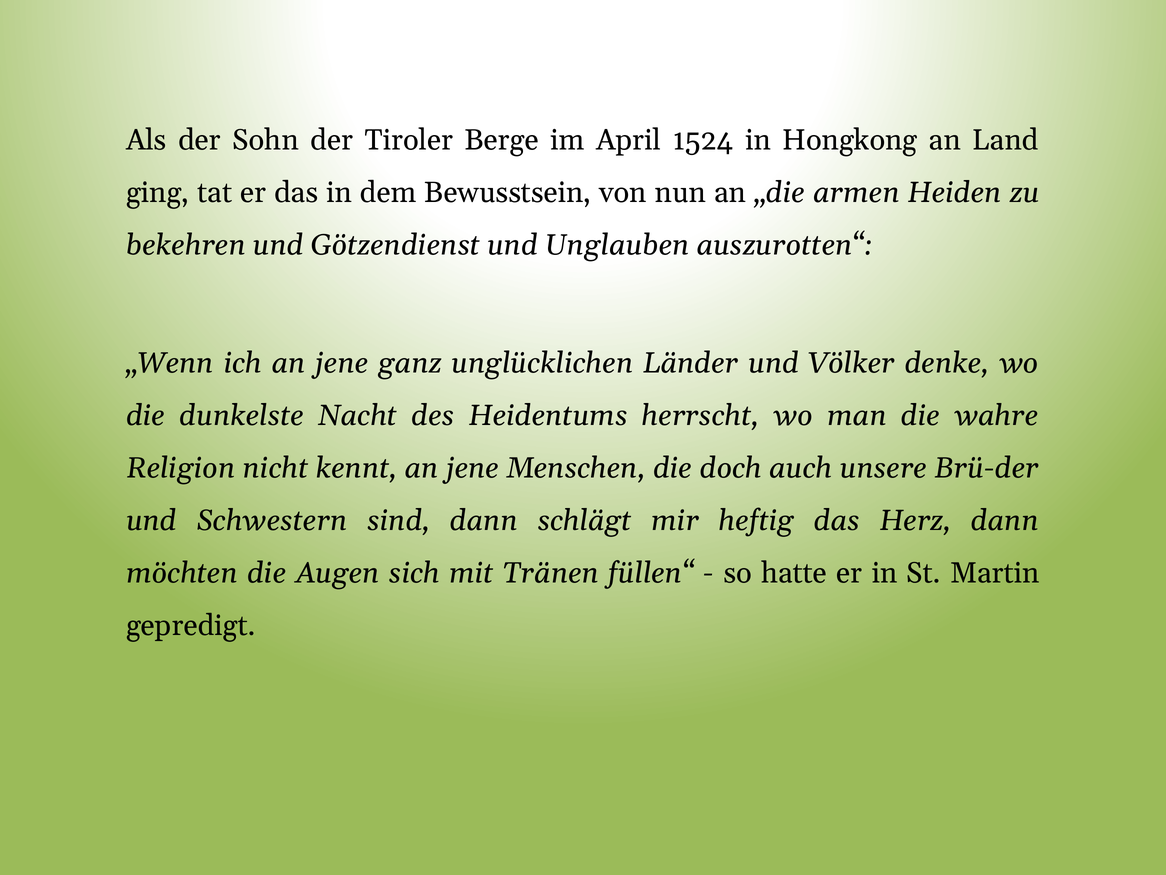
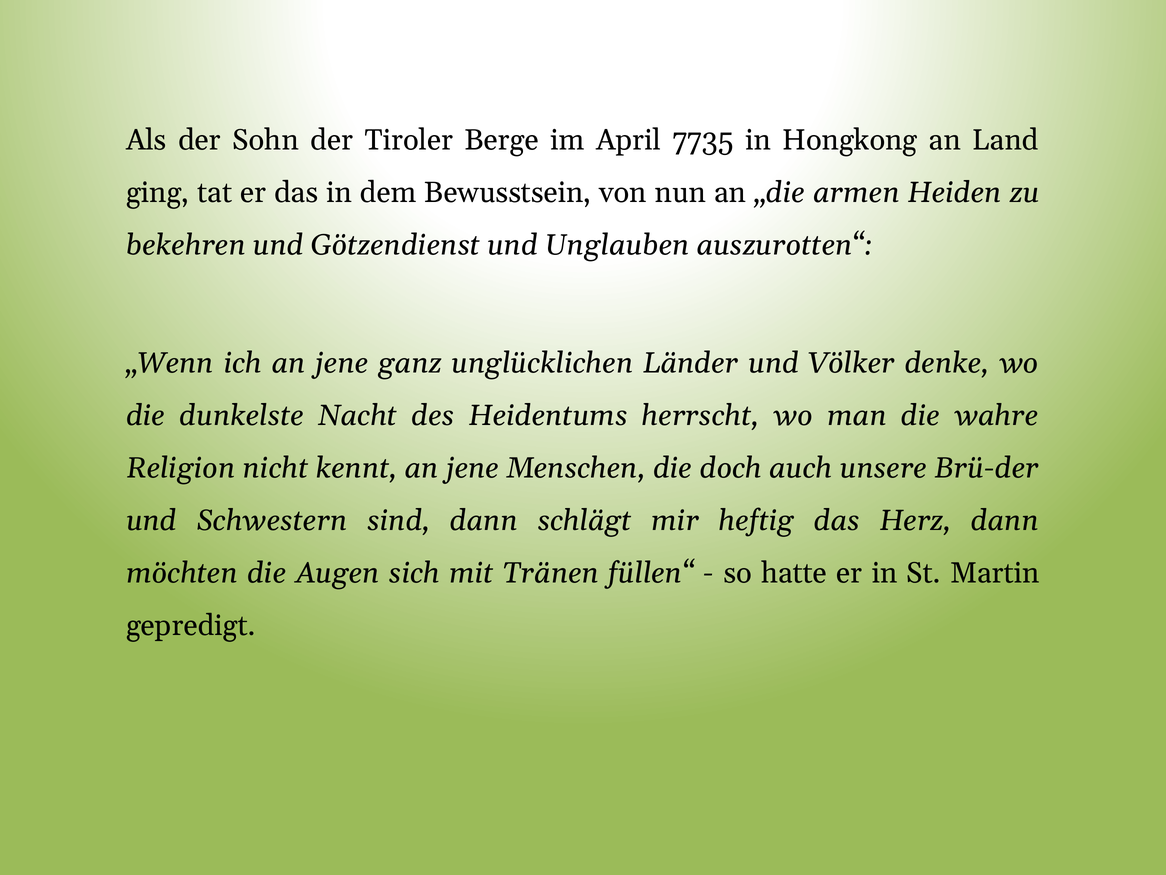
1524: 1524 -> 7735
